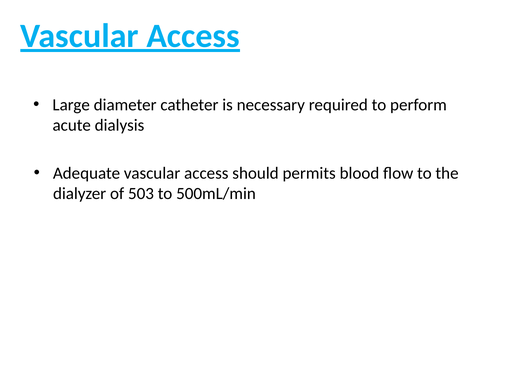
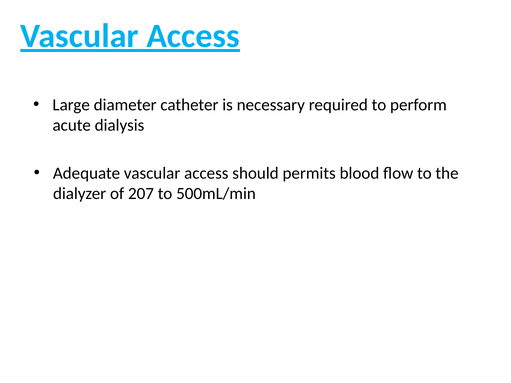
503: 503 -> 207
